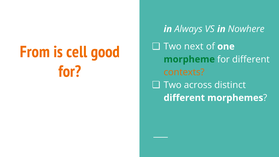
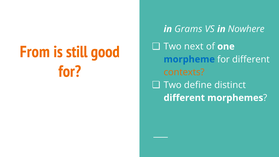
Always: Always -> Grams
cell: cell -> still
morpheme colour: green -> blue
across: across -> define
